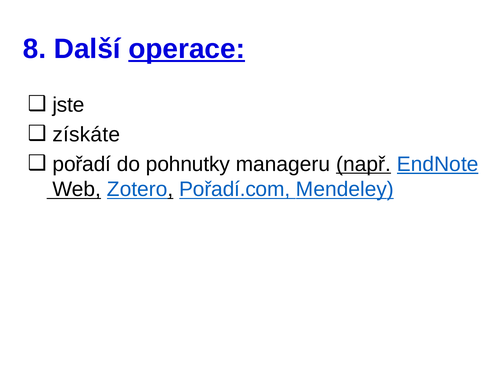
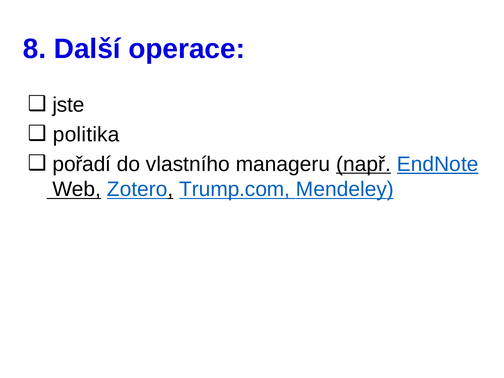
operace underline: present -> none
získáte: získáte -> politika
pohnutky: pohnutky -> vlastního
Pořadí.com: Pořadí.com -> Trump.com
